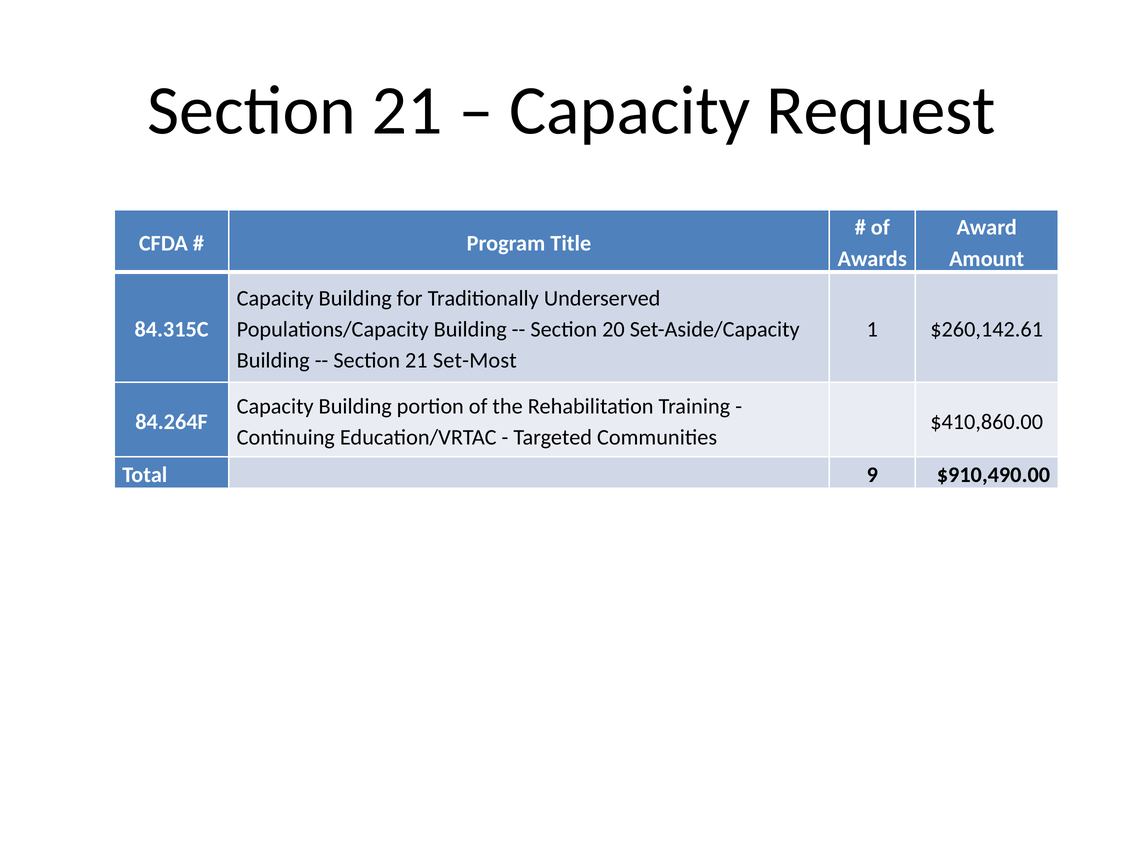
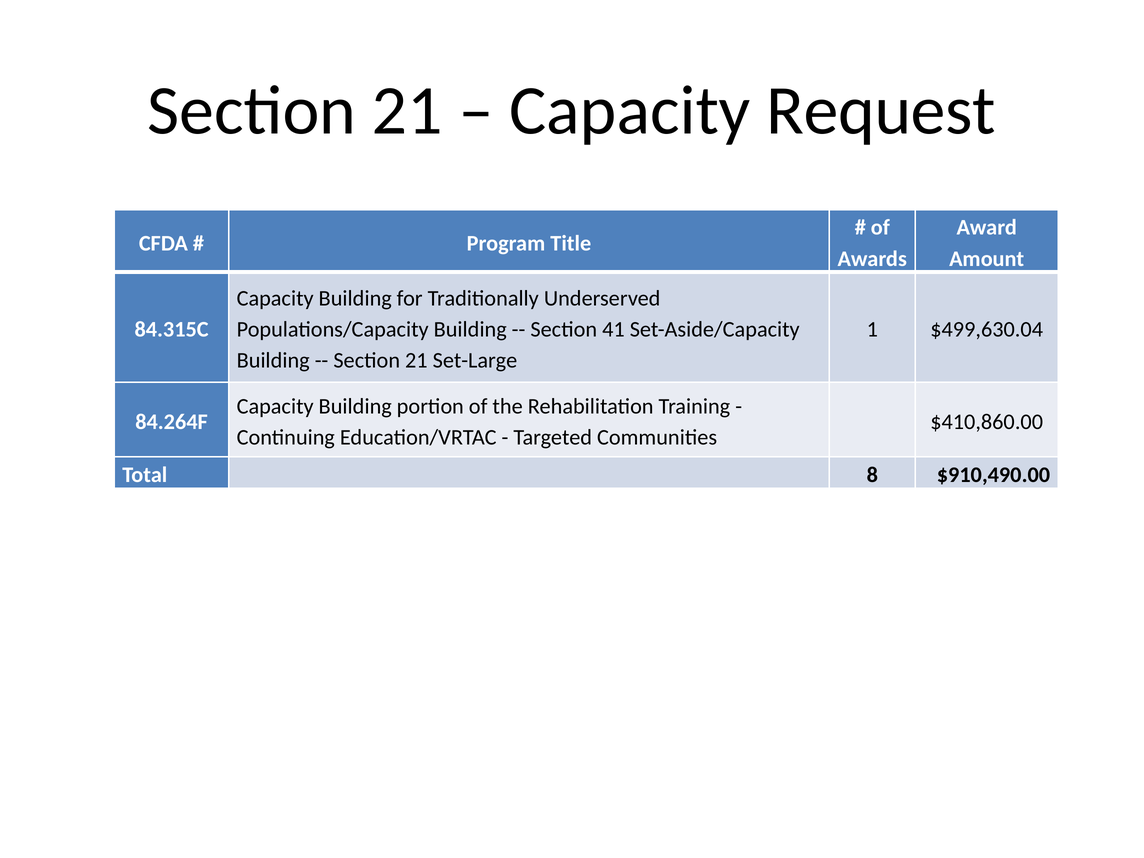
20: 20 -> 41
$260,142.61: $260,142.61 -> $499,630.04
Set-Most: Set-Most -> Set-Large
9: 9 -> 8
